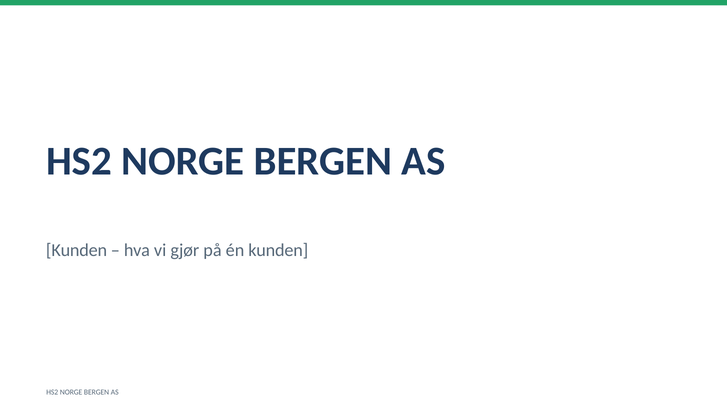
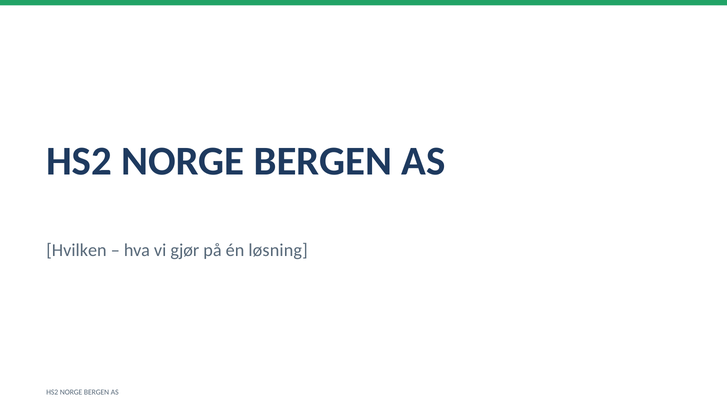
Kunden at (77, 250): Kunden -> Hvilken
én kunden: kunden -> løsning
